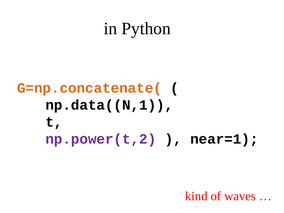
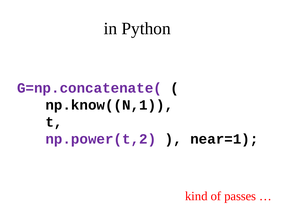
G=np.concatenate( colour: orange -> purple
np.data((N,1: np.data((N,1 -> np.know((N,1
waves: waves -> passes
